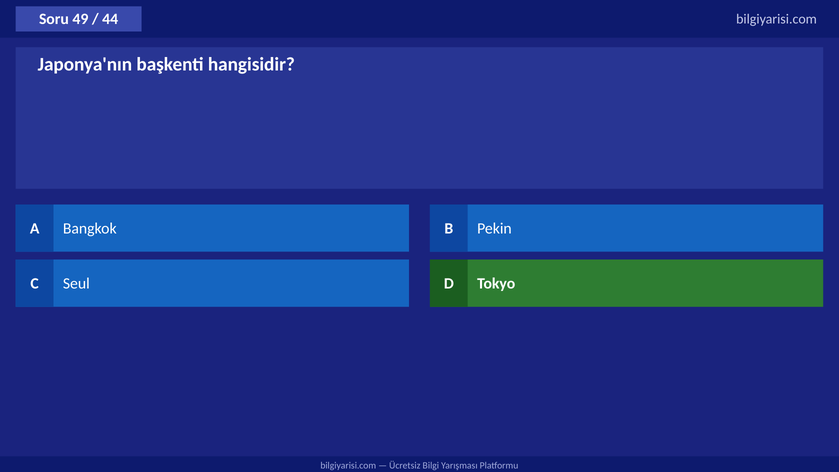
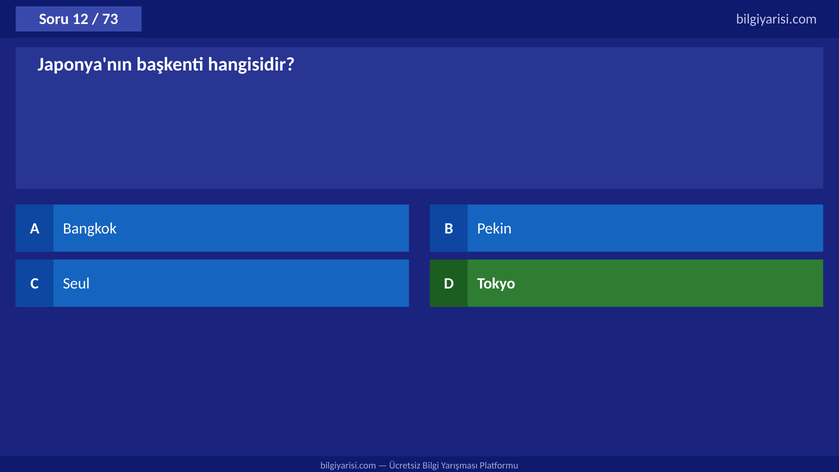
49: 49 -> 12
44: 44 -> 73
